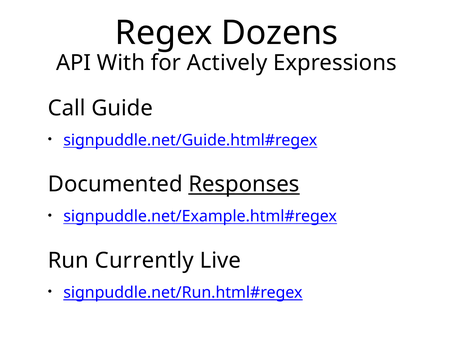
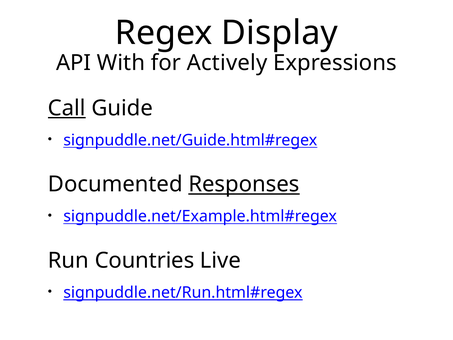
Dozens: Dozens -> Display
Call underline: none -> present
Currently: Currently -> Countries
